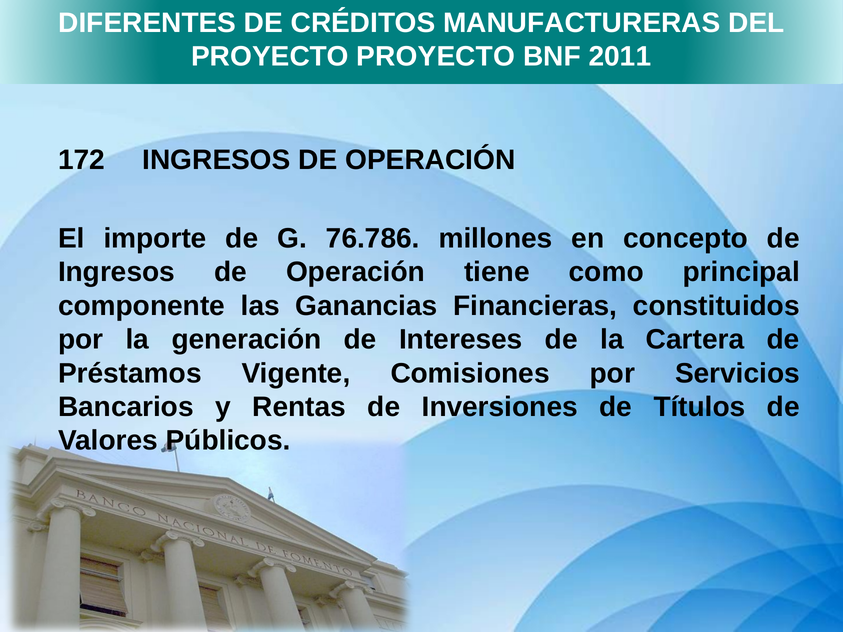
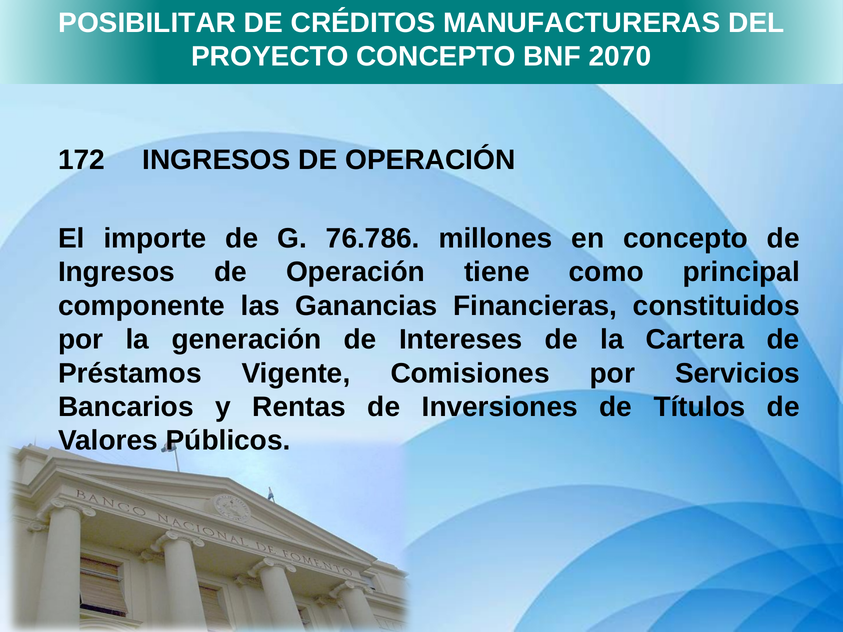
DIFERENTES: DIFERENTES -> POSIBILITAR
PROYECTO PROYECTO: PROYECTO -> CONCEPTO
2011: 2011 -> 2070
